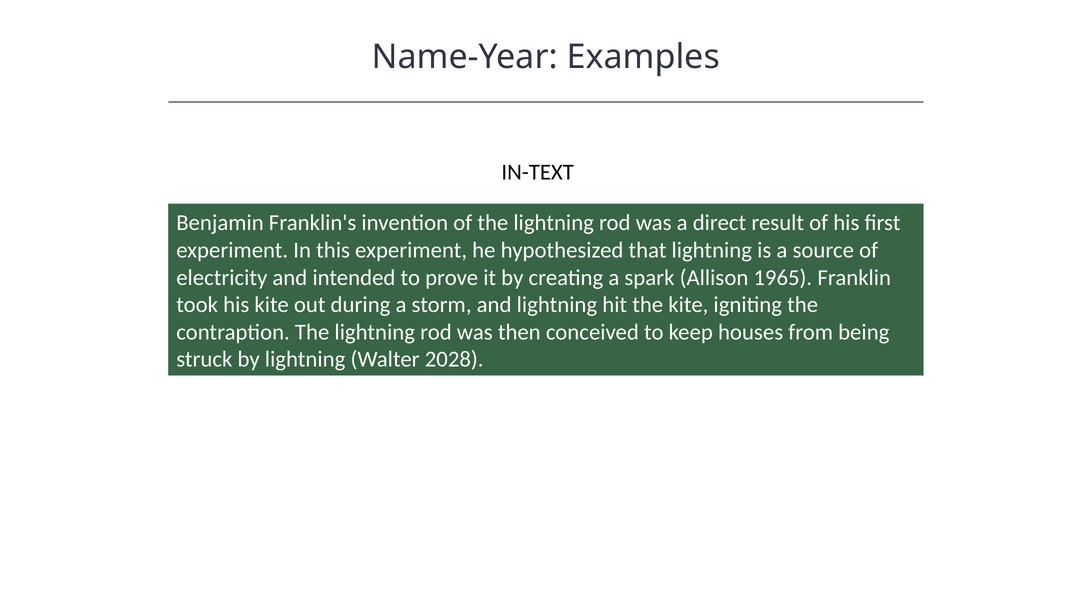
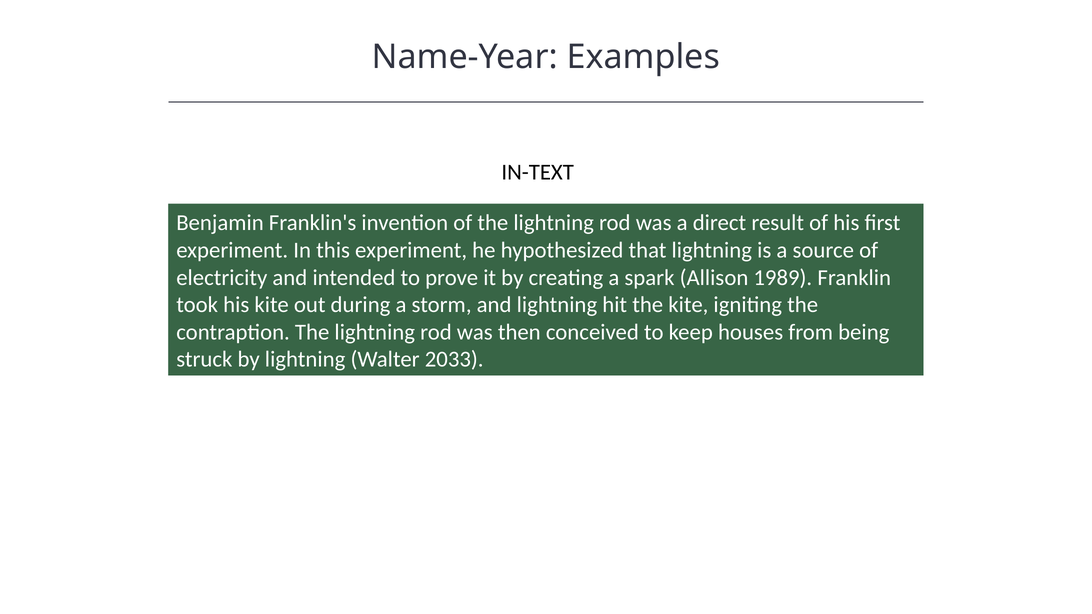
1965: 1965 -> 1989
2028: 2028 -> 2033
